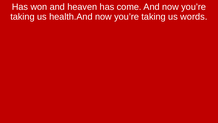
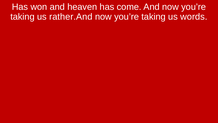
health.And: health.And -> rather.And
